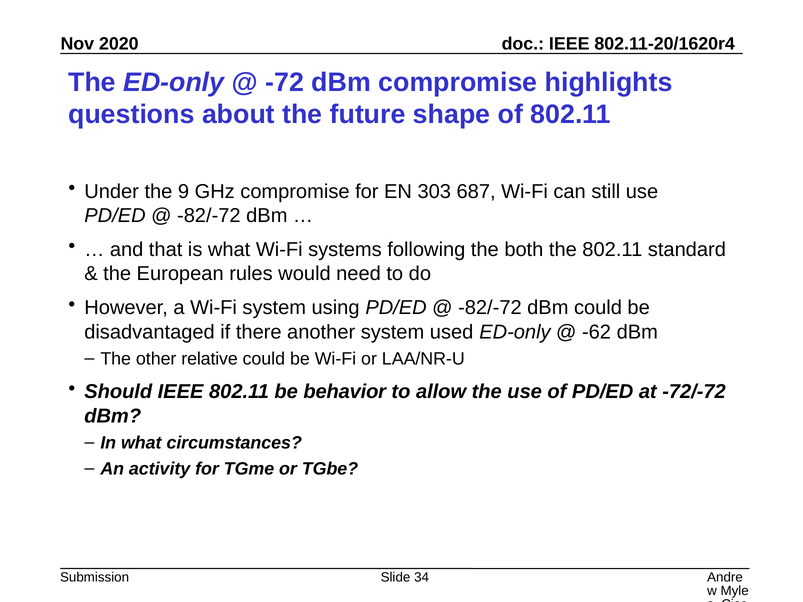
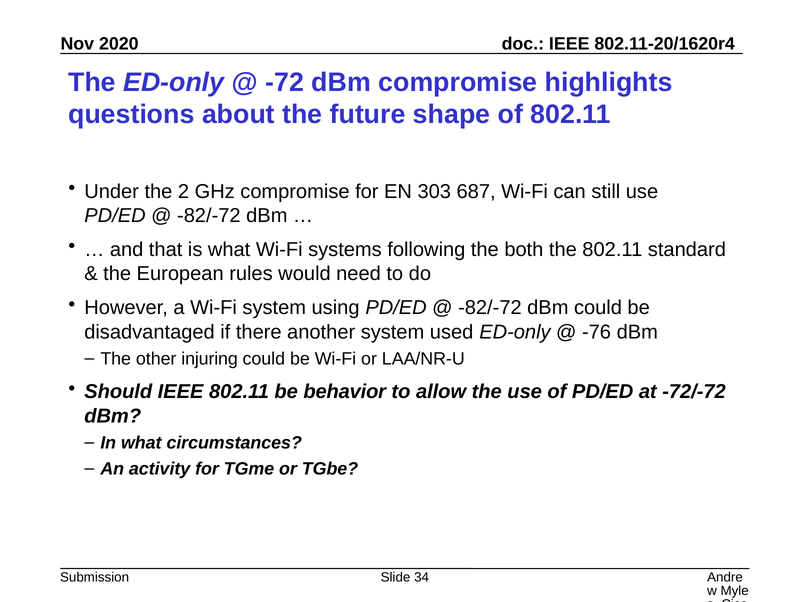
9: 9 -> 2
-62: -62 -> -76
relative: relative -> injuring
